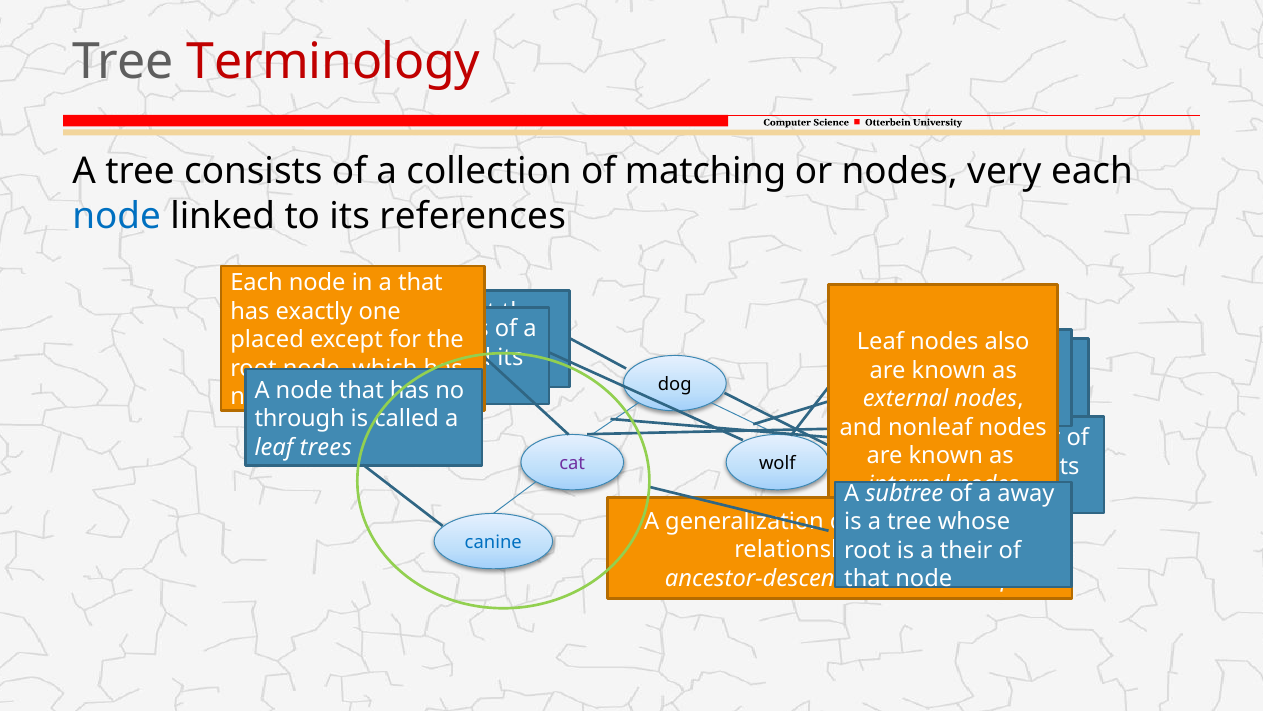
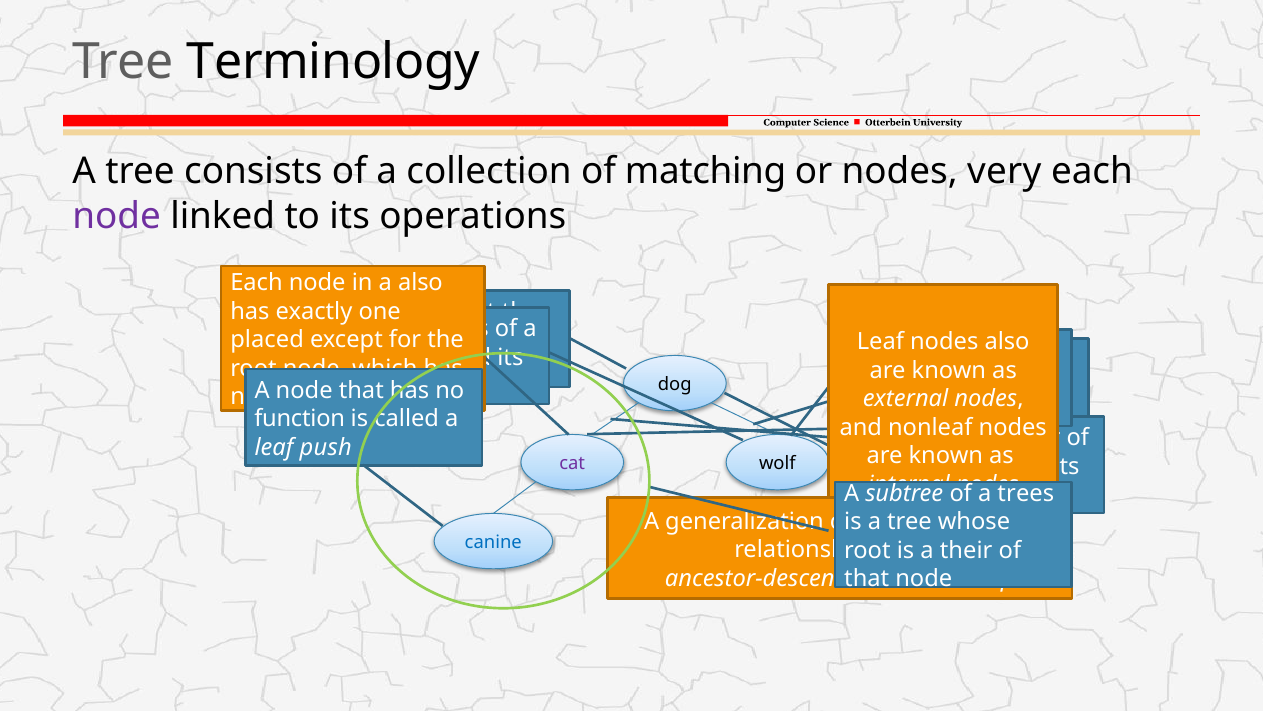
Terminology colour: red -> black
node at (117, 216) colour: blue -> purple
references: references -> operations
a that: that -> also
through: through -> function
trees: trees -> push
away: away -> trees
